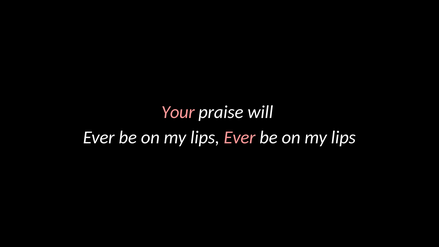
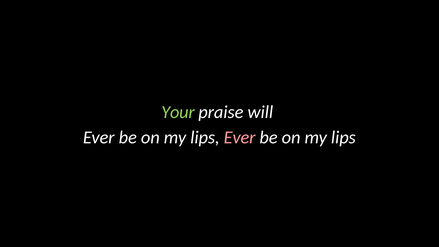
Your colour: pink -> light green
